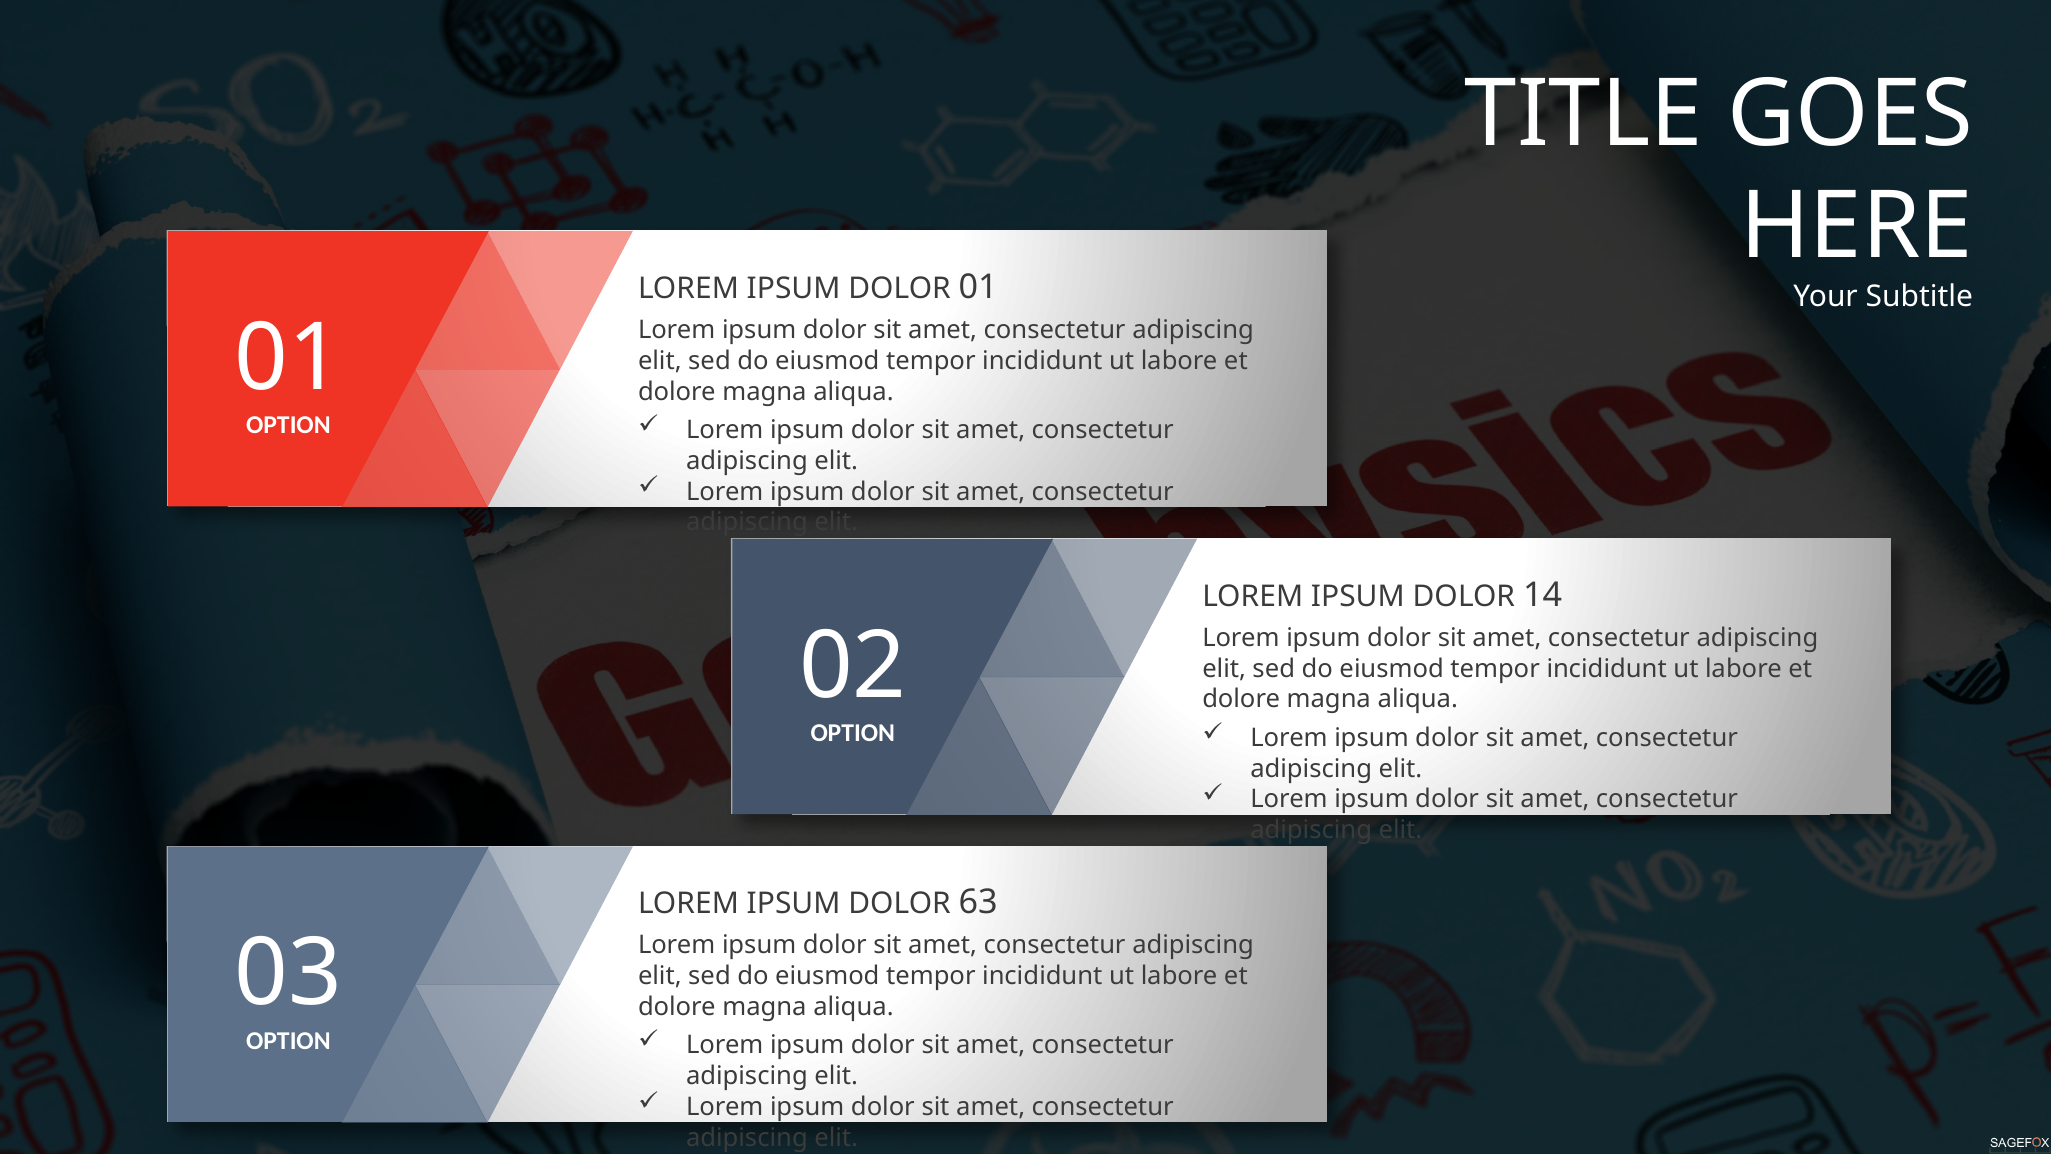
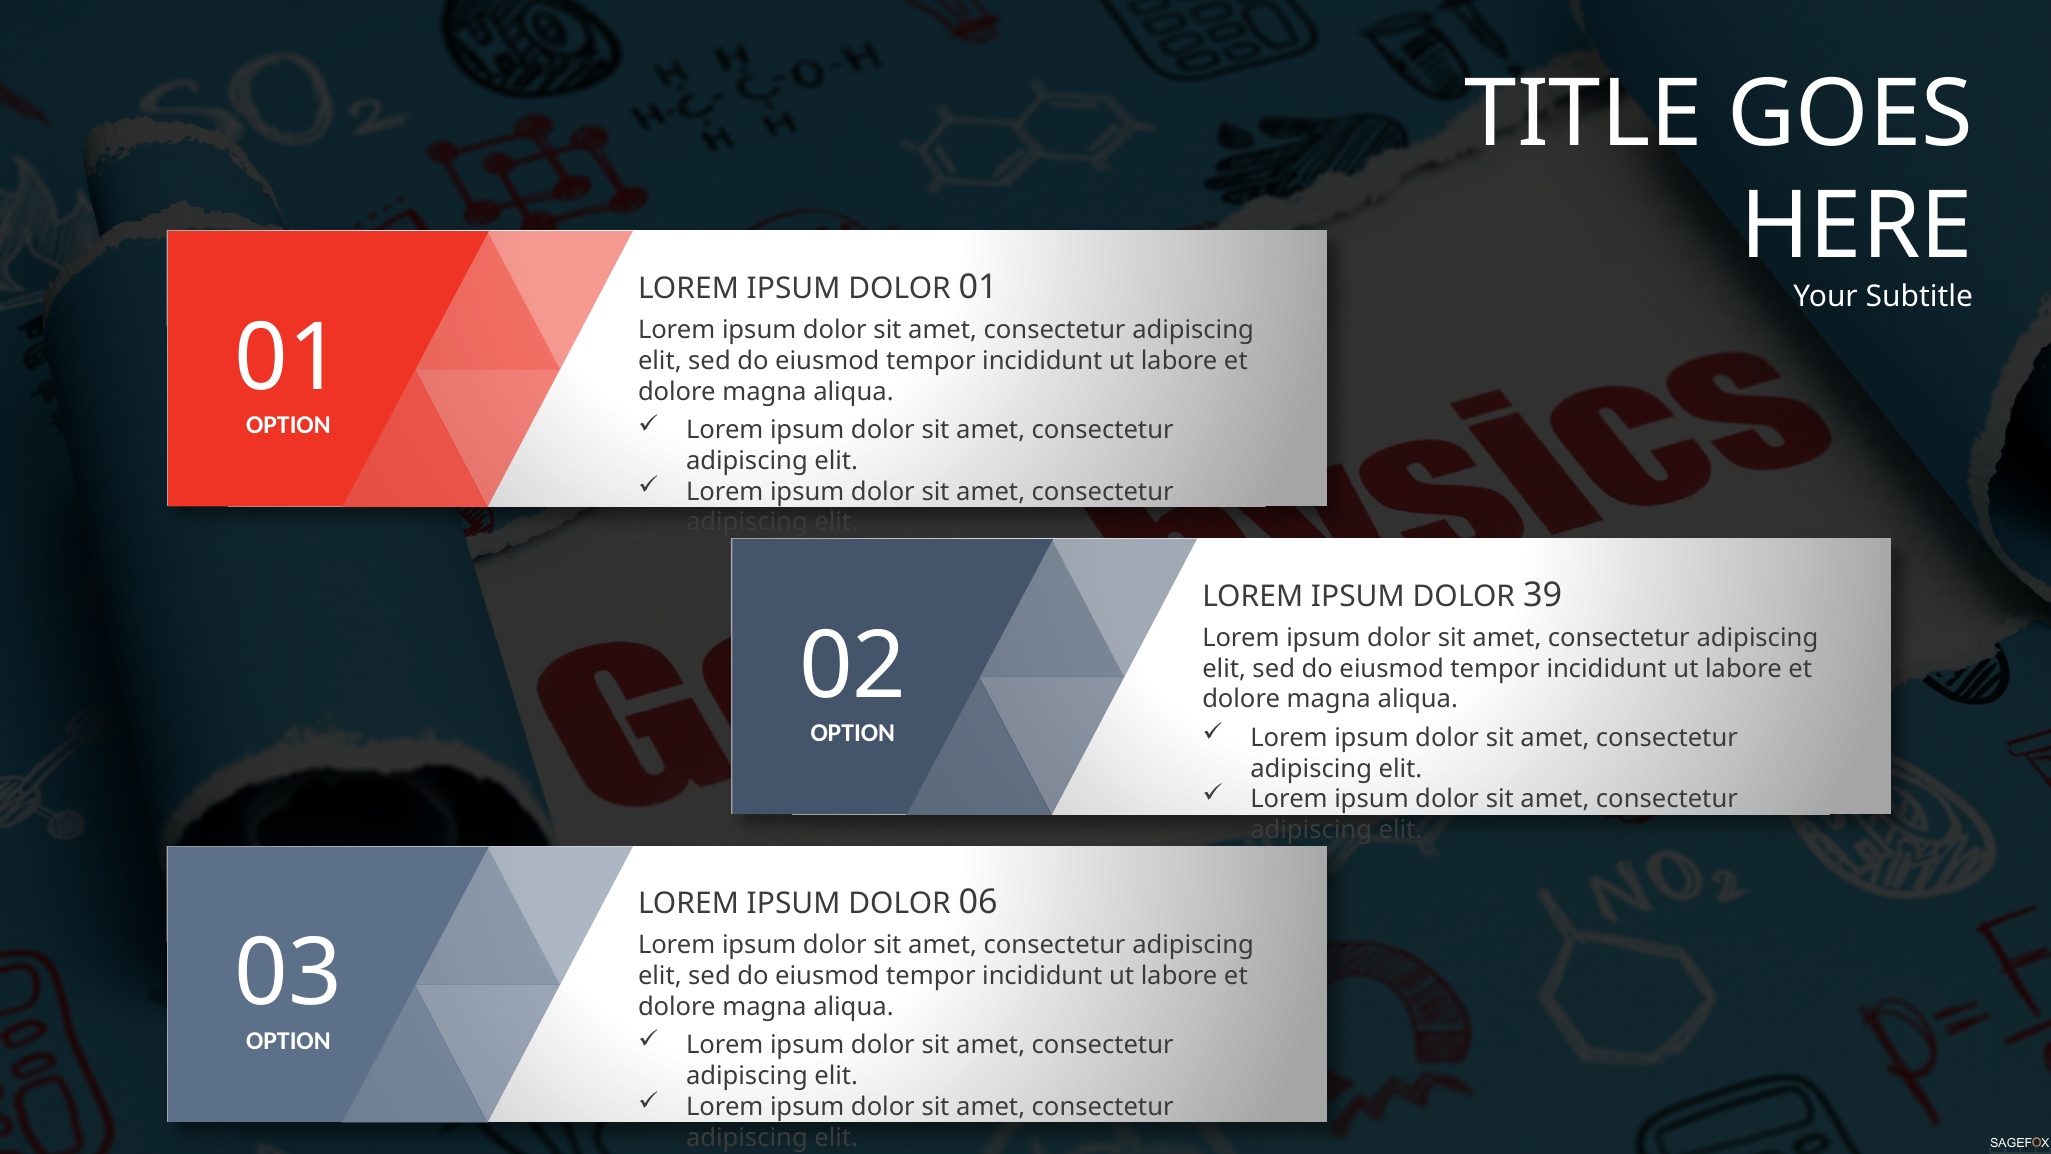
14: 14 -> 39
63: 63 -> 06
